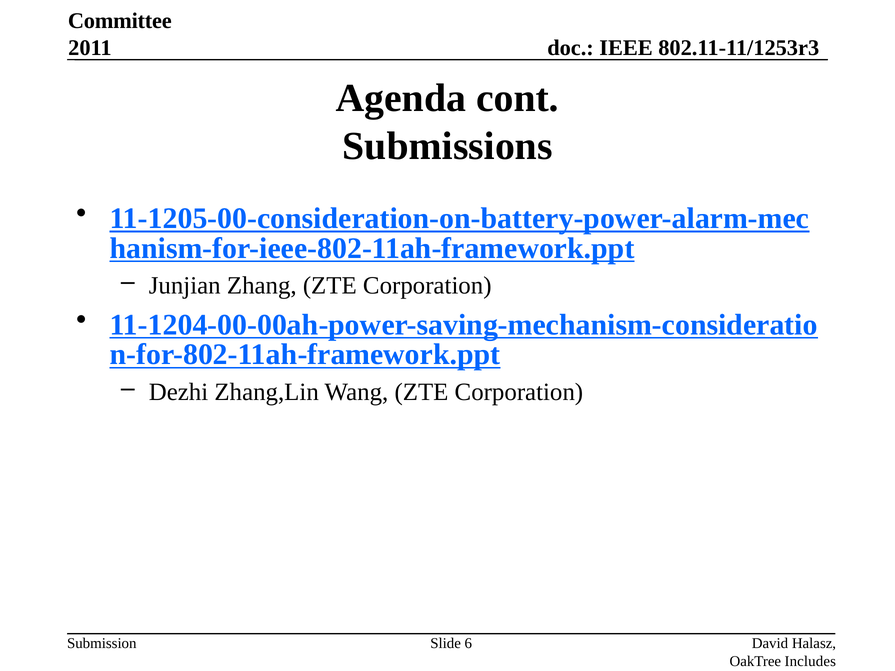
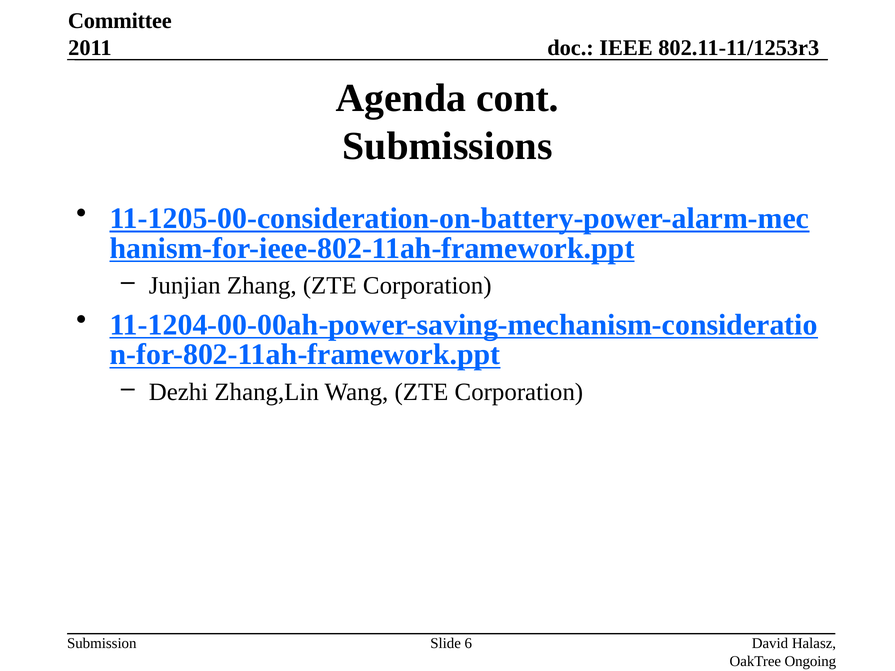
Includes: Includes -> Ongoing
